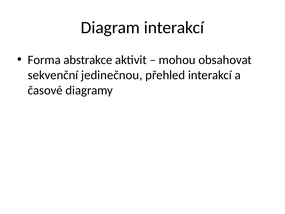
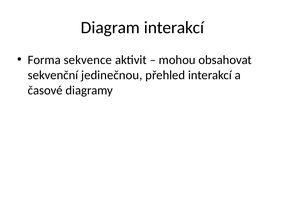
abstrakce: abstrakce -> sekvence
